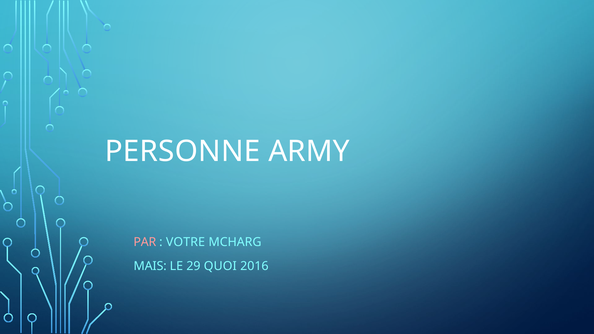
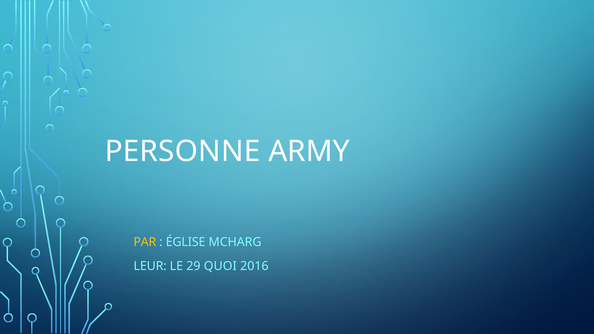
PAR colour: pink -> yellow
VOTRE: VOTRE -> ÉGLISE
MAIS: MAIS -> LEUR
